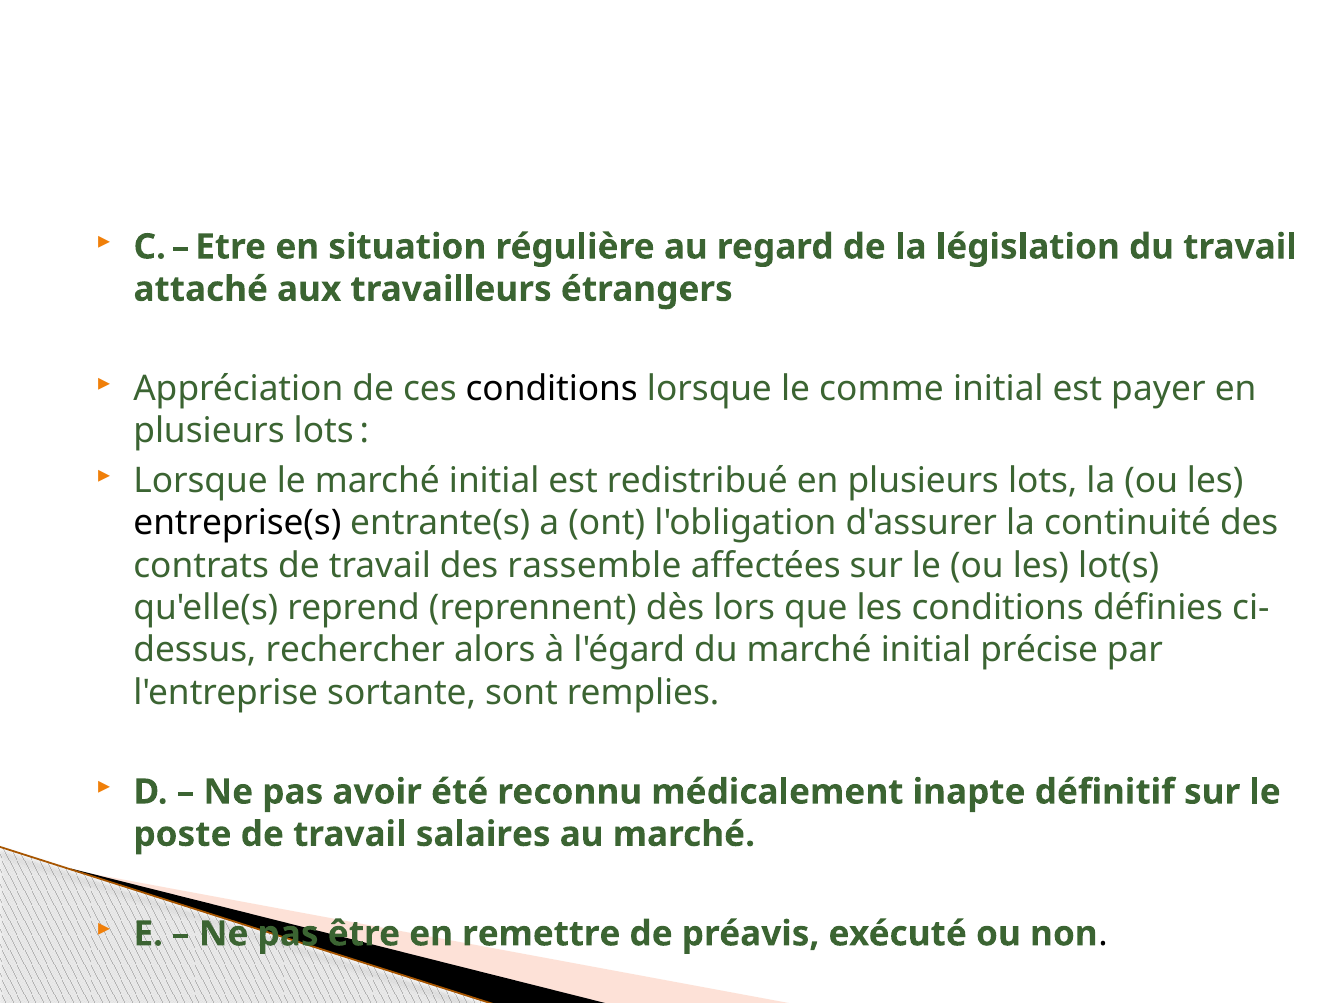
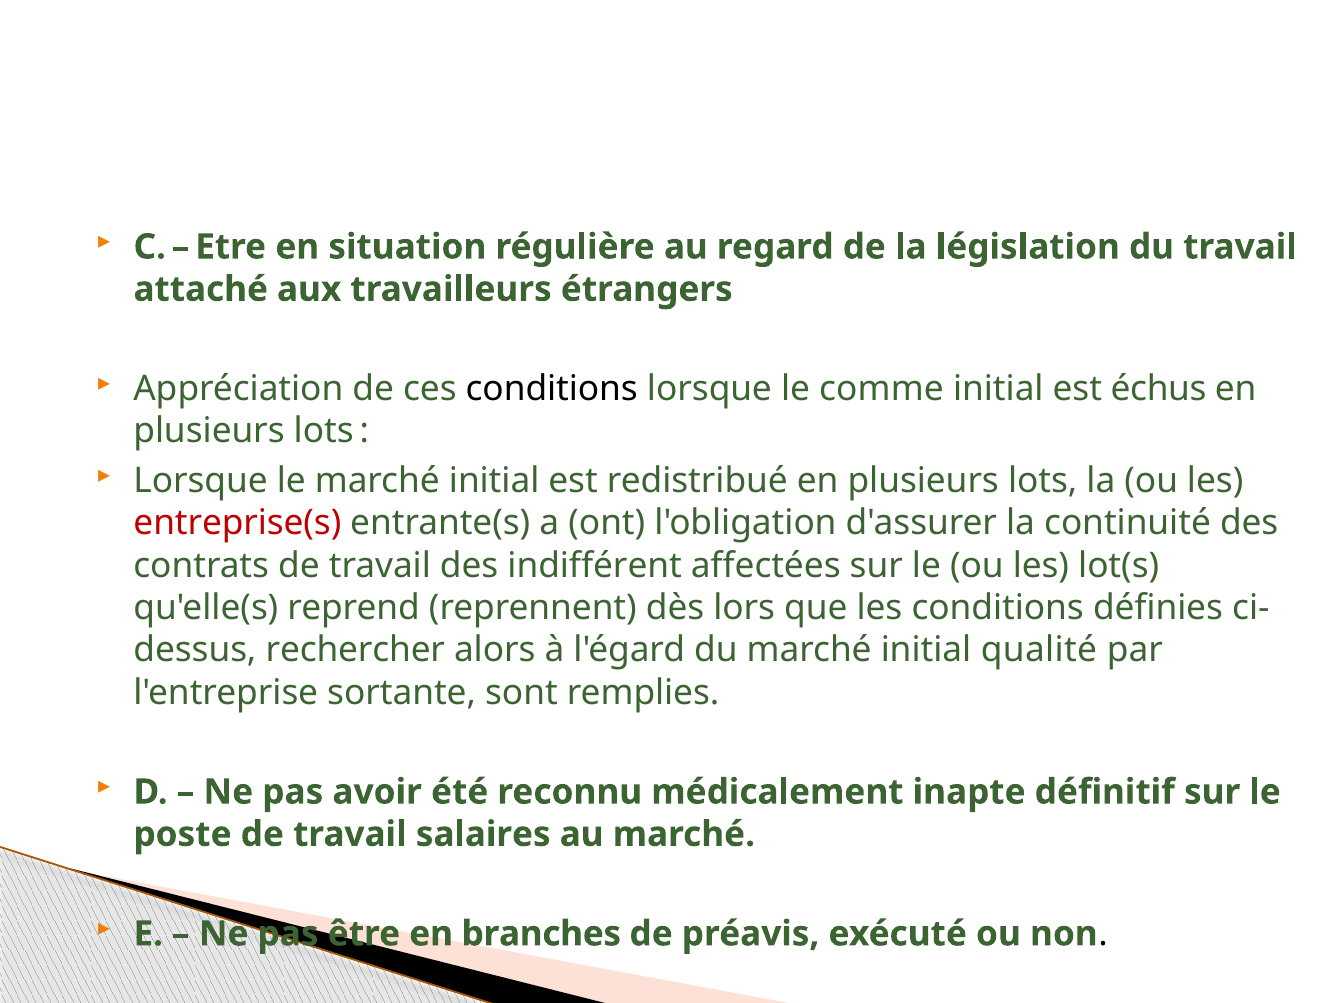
payer: payer -> échus
entreprise(s colour: black -> red
rassemble: rassemble -> indifférent
précise: précise -> qualité
remettre: remettre -> branches
